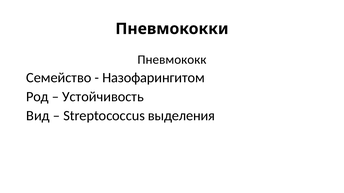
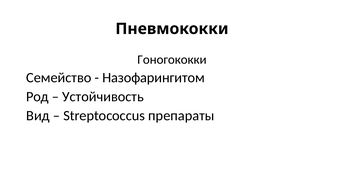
Пневмококк: Пневмококк -> Гоногококки
выделения: выделения -> препараты
